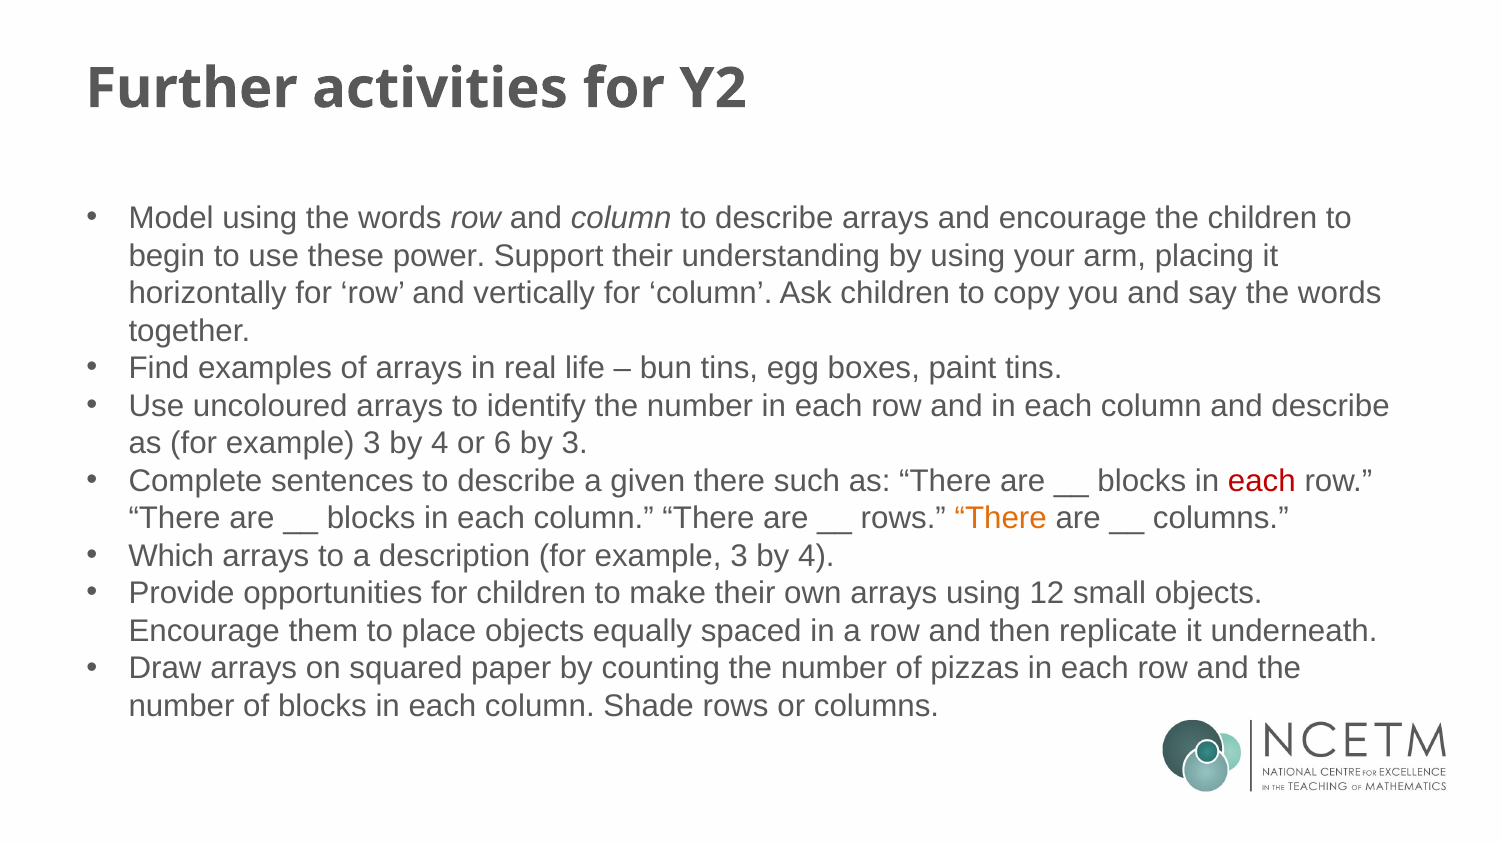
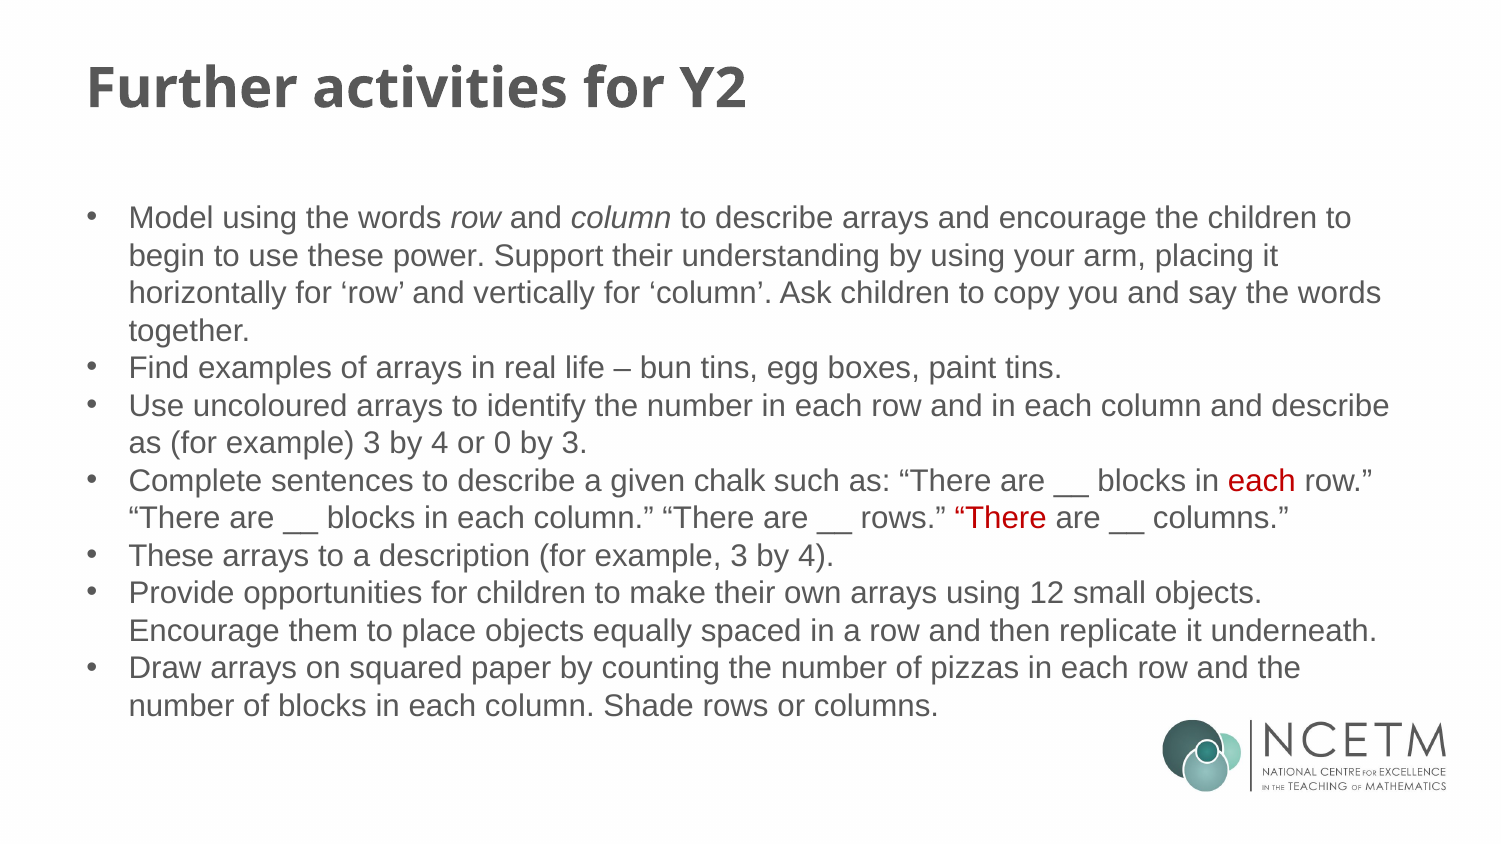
6: 6 -> 0
given there: there -> chalk
There at (1001, 519) colour: orange -> red
Which at (171, 556): Which -> These
